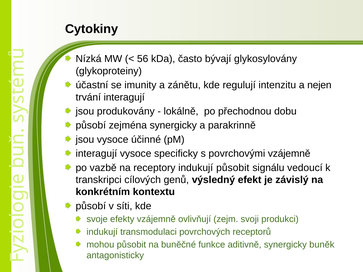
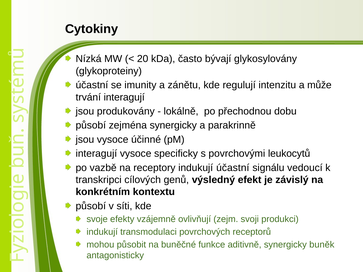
56: 56 -> 20
nejen: nejen -> může
povrchovými vzájemně: vzájemně -> leukocytů
indukují působit: působit -> účastní
